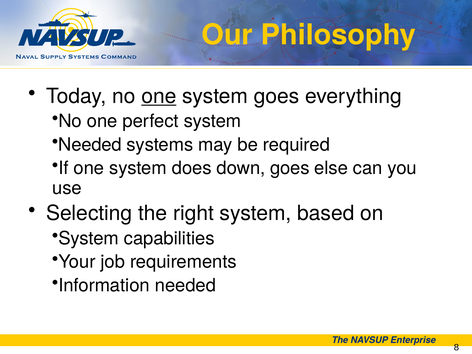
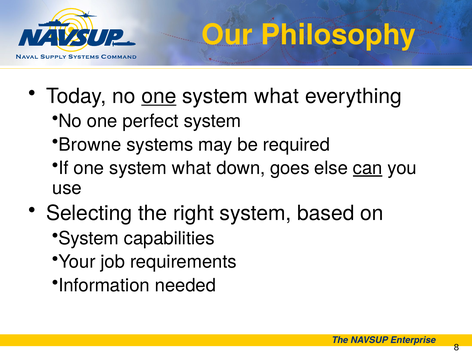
goes at (277, 96): goes -> what
Needed at (90, 145): Needed -> Browne
If one system does: does -> what
can underline: none -> present
